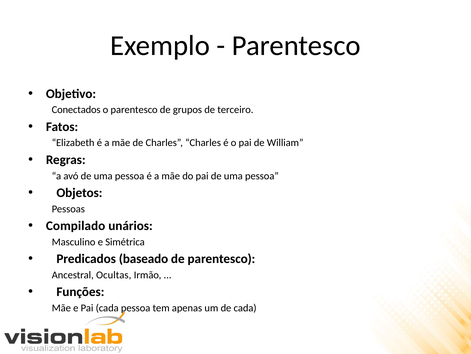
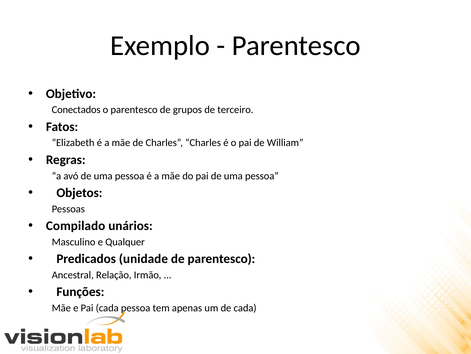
Simétrica: Simétrica -> Qualquer
baseado: baseado -> unidade
Ocultas: Ocultas -> Relação
